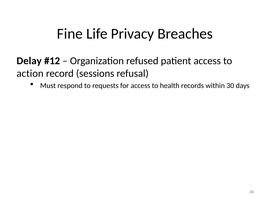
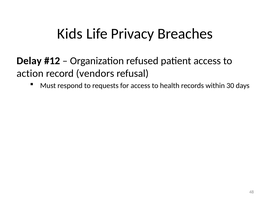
Fine: Fine -> Kids
sessions: sessions -> vendors
